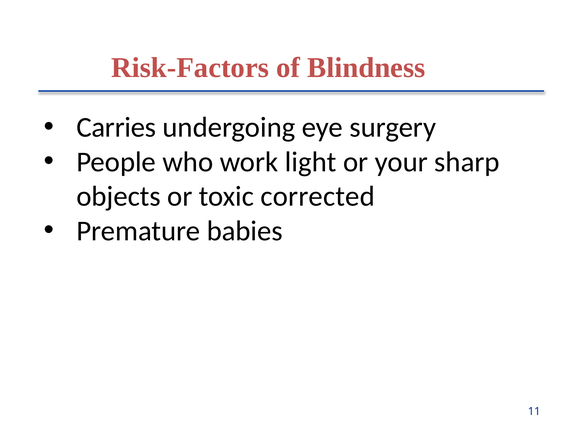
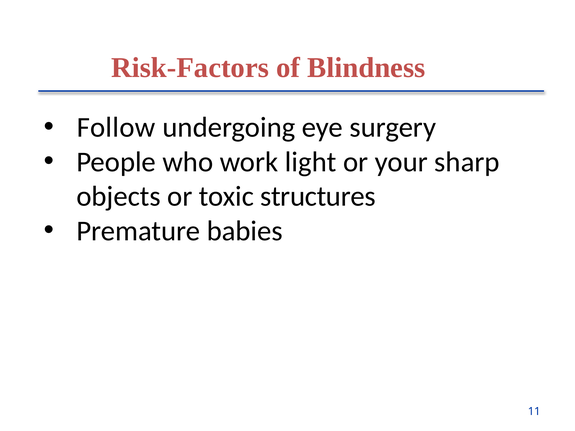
Carries: Carries -> Follow
corrected: corrected -> structures
